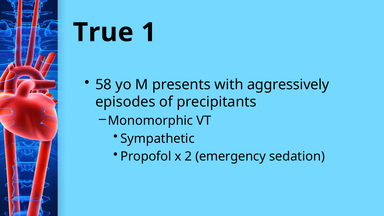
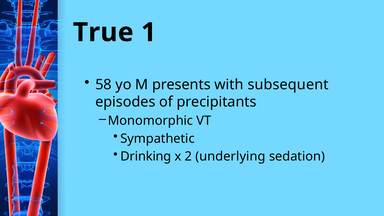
aggressively: aggressively -> subsequent
Propofol: Propofol -> Drinking
emergency: emergency -> underlying
